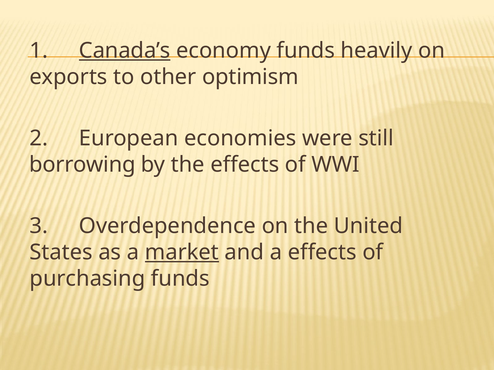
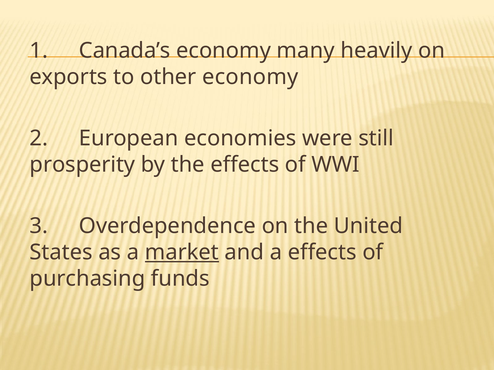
Canada’s underline: present -> none
economy funds: funds -> many
other optimism: optimism -> economy
borrowing: borrowing -> prosperity
